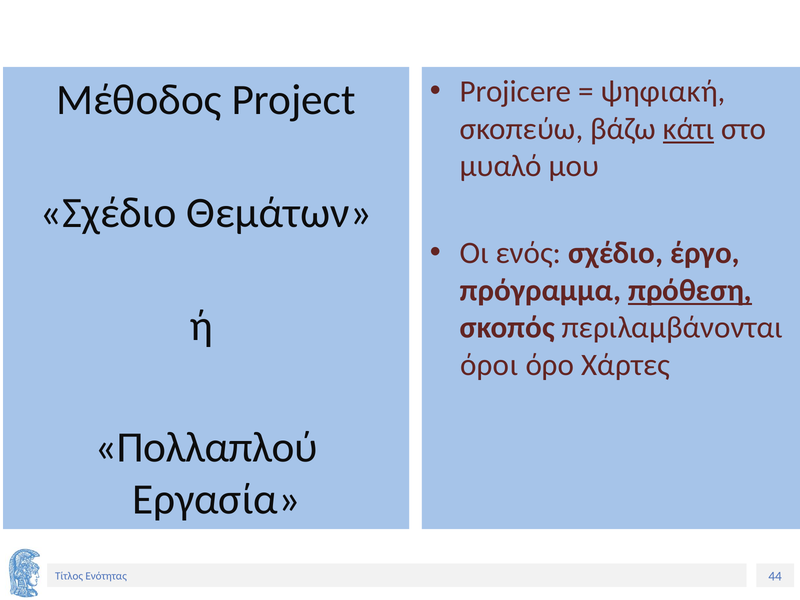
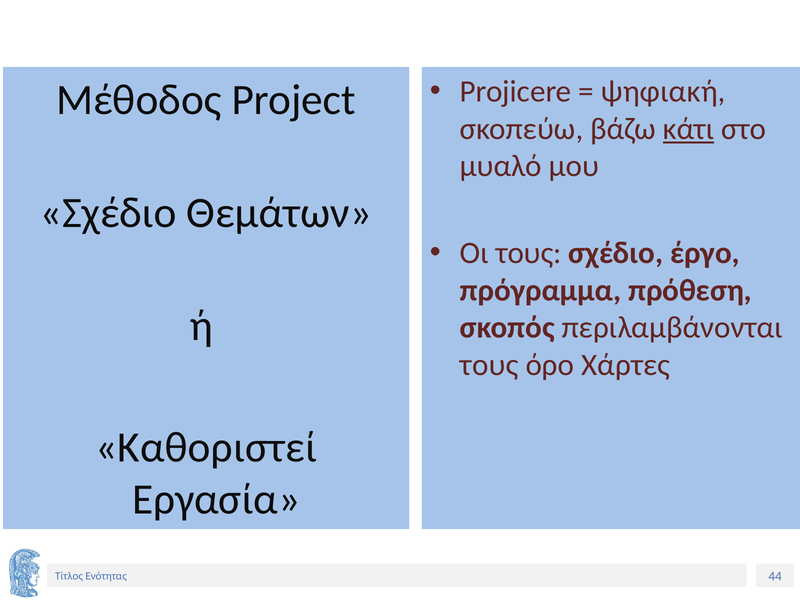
Οι ενός: ενός -> τους
πρόθεση underline: present -> none
όροι at (489, 365): όροι -> τους
Πολλαπλού: Πολλαπλού -> Καθοριστεί
